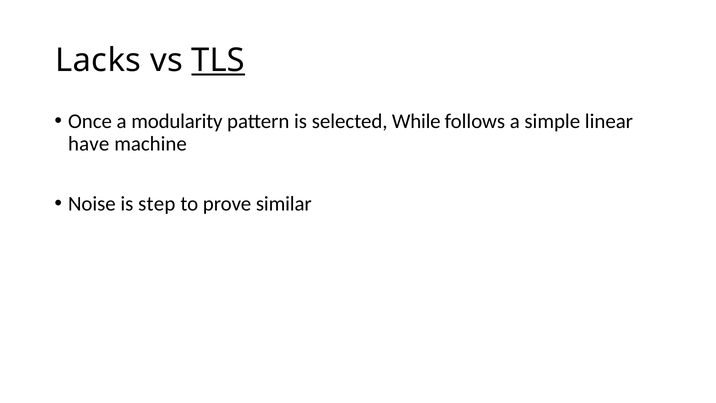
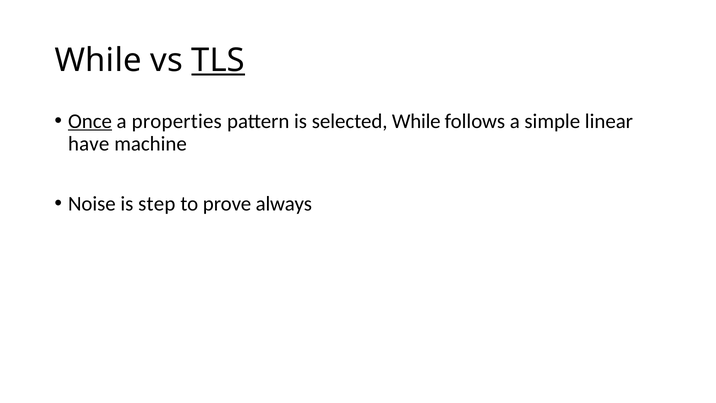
Lacks at (98, 60): Lacks -> While
Once underline: none -> present
modularity: modularity -> properties
similar: similar -> always
